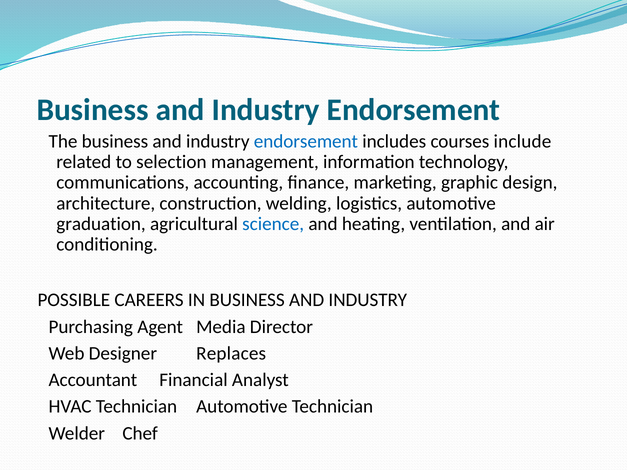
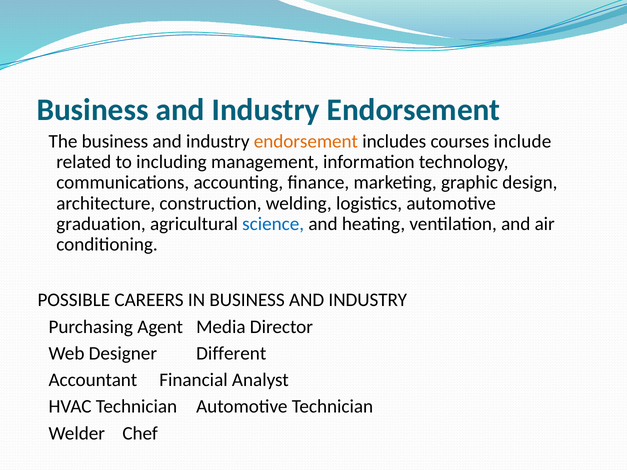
endorsement at (306, 141) colour: blue -> orange
selection: selection -> including
Replaces: Replaces -> Different
